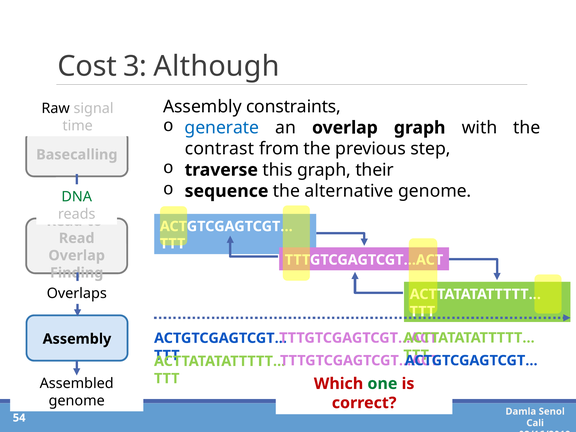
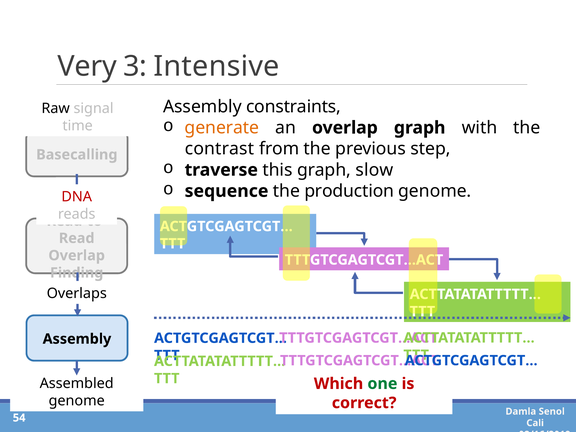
Cost: Cost -> Very
Although: Although -> Intensive
generate colour: blue -> orange
their: their -> slow
alternative: alternative -> production
DNA colour: green -> red
